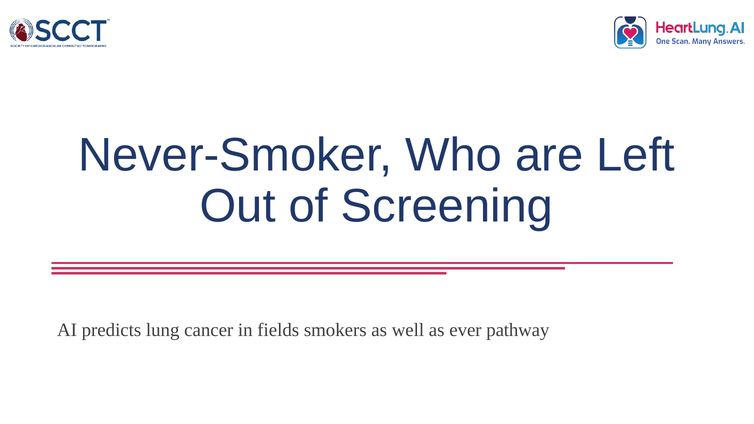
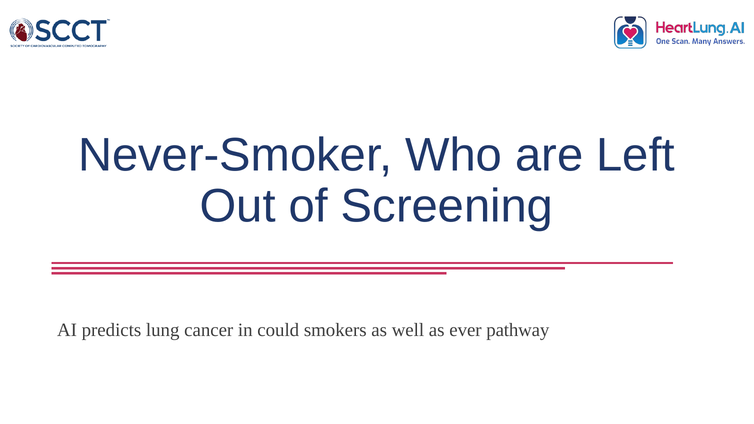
fields: fields -> could
